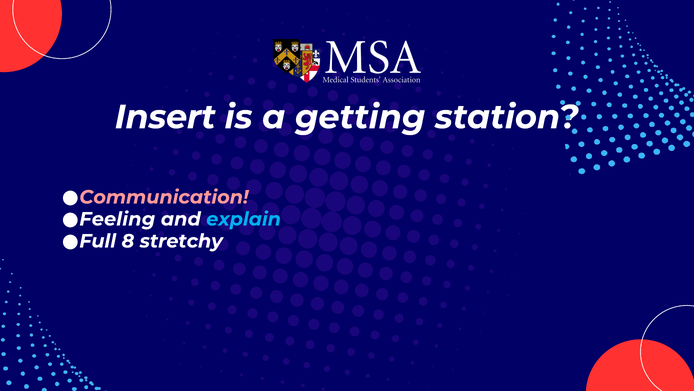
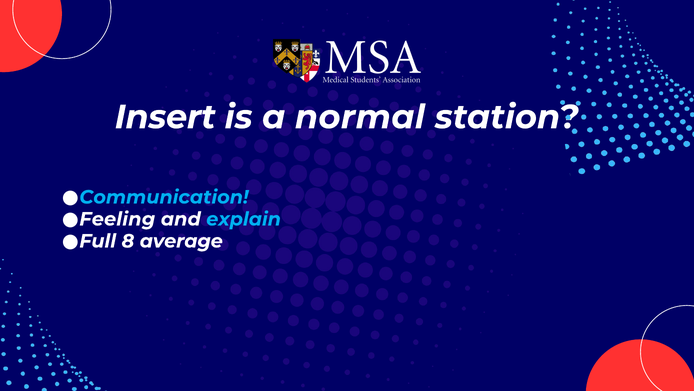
getting: getting -> normal
Communication colour: pink -> light blue
stretchy: stretchy -> average
